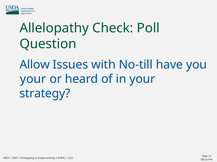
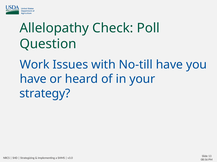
Allow: Allow -> Work
your at (33, 79): your -> have
